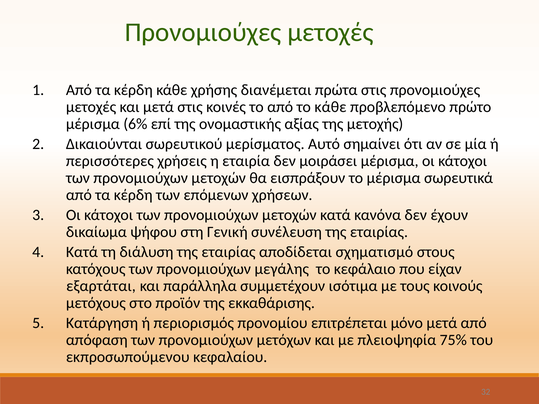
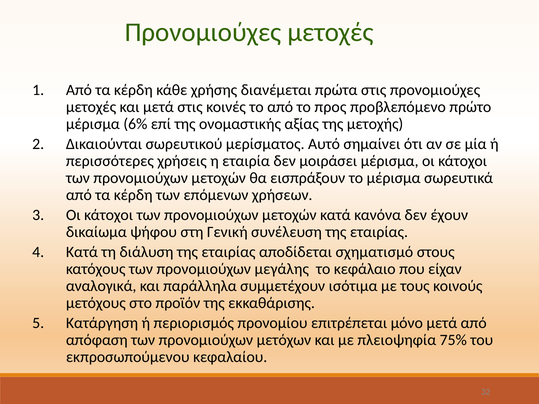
το κάθε: κάθε -> προς
εξαρτάται: εξαρτάται -> αναλογικά
